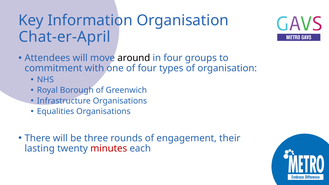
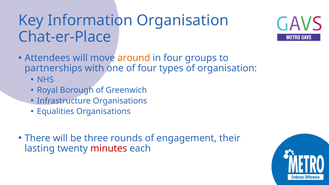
Chat-er-April: Chat-er-April -> Chat-er-Place
around colour: black -> orange
commitment: commitment -> partnerships
